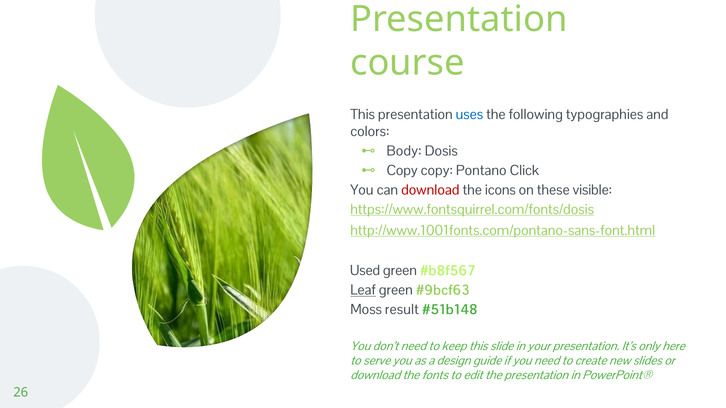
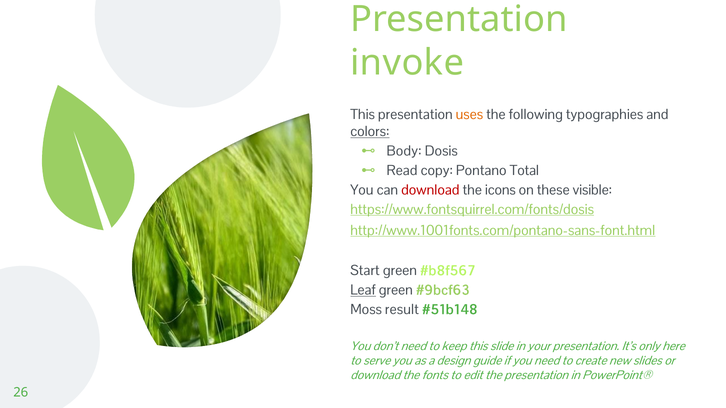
course: course -> invoke
uses colour: blue -> orange
colors underline: none -> present
Copy at (402, 171): Copy -> Read
Click: Click -> Total
Used: Used -> Start
